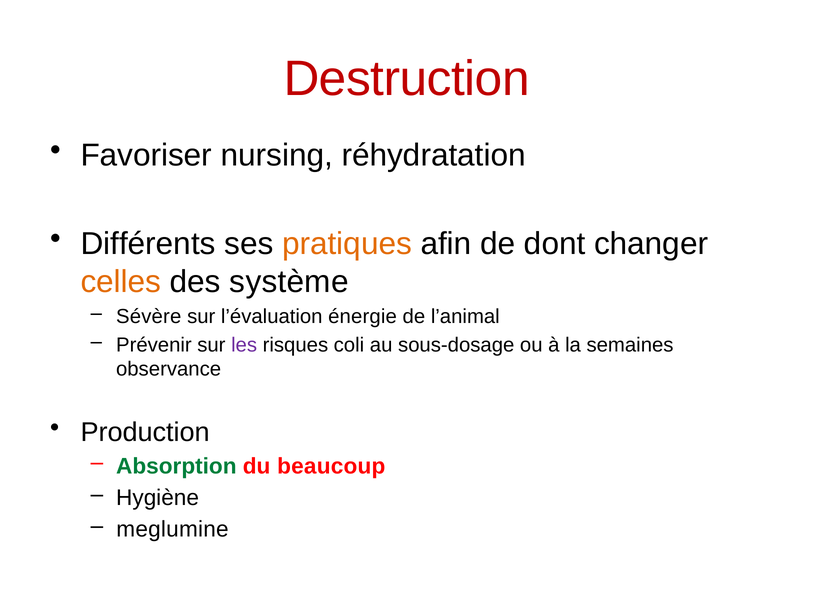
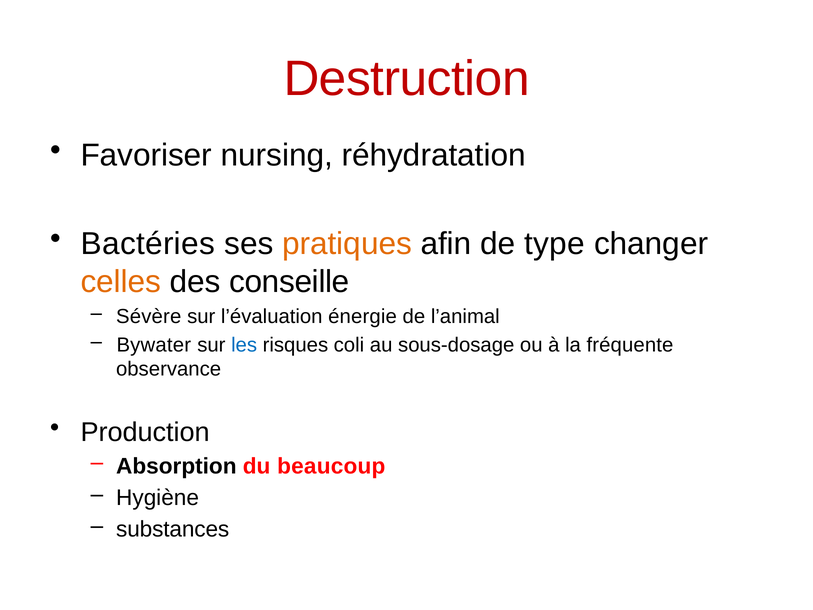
Différents: Différents -> Bactéries
dont: dont -> type
système: système -> conseille
Prévenir: Prévenir -> Bywater
les colour: purple -> blue
semaines: semaines -> fréquente
Absorption colour: green -> black
meglumine: meglumine -> substances
